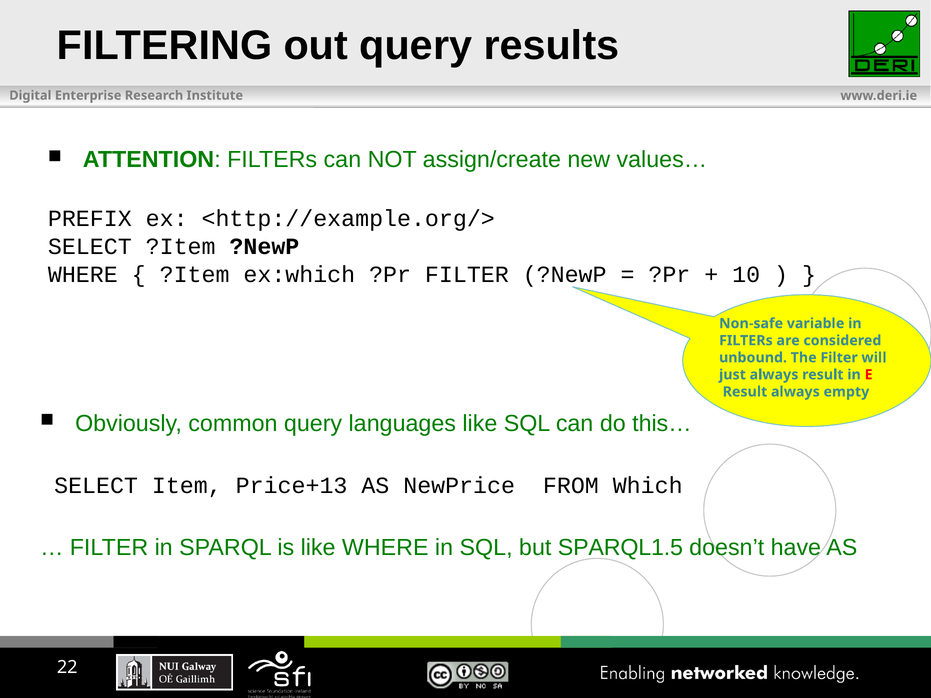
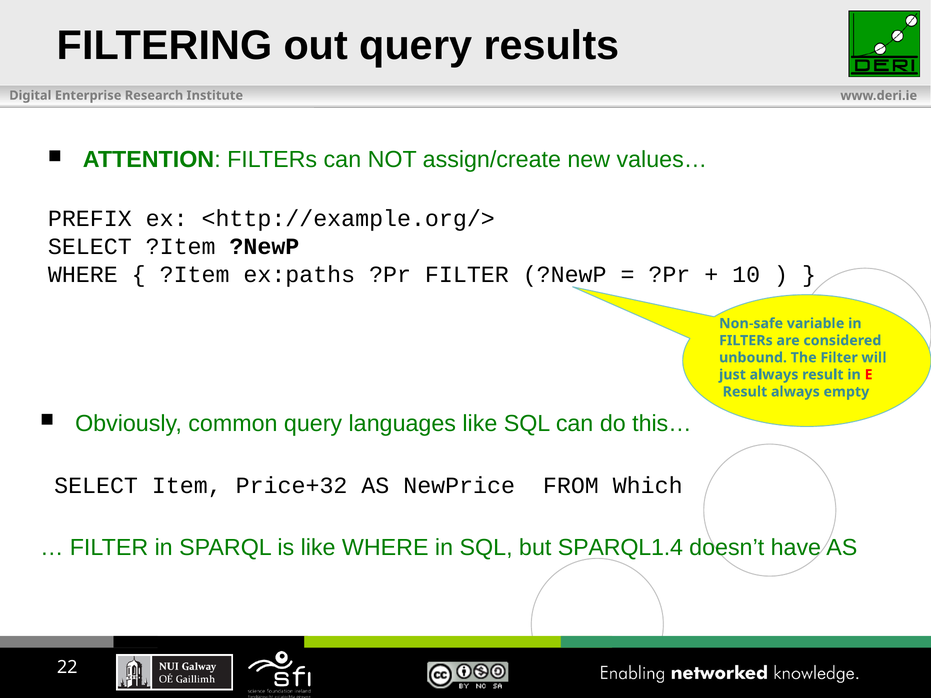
ex:which: ex:which -> ex:paths
Price+13: Price+13 -> Price+32
SPARQL1.5: SPARQL1.5 -> SPARQL1.4
